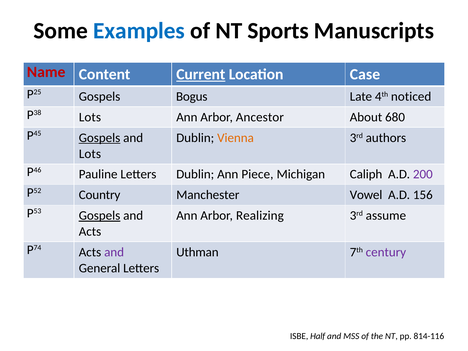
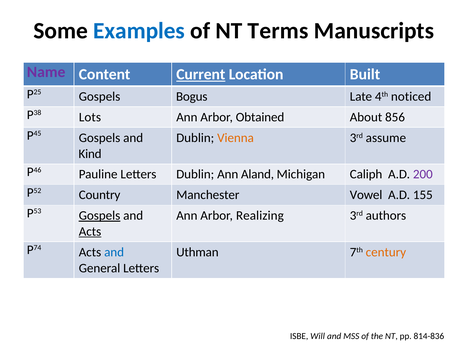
Sports: Sports -> Terms
Name colour: red -> purple
Case: Case -> Built
Ancestor: Ancestor -> Obtained
680: 680 -> 856
Gospels at (100, 138) underline: present -> none
authors: authors -> assume
Lots at (90, 154): Lots -> Kind
Piece: Piece -> Aland
156: 156 -> 155
assume: assume -> authors
Acts at (90, 232) underline: none -> present
and at (114, 252) colour: purple -> blue
century colour: purple -> orange
Half: Half -> Will
814-116: 814-116 -> 814-836
